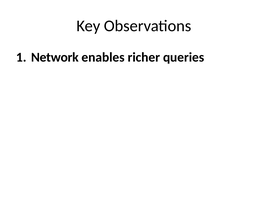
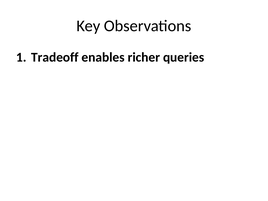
Network: Network -> Tradeoff
